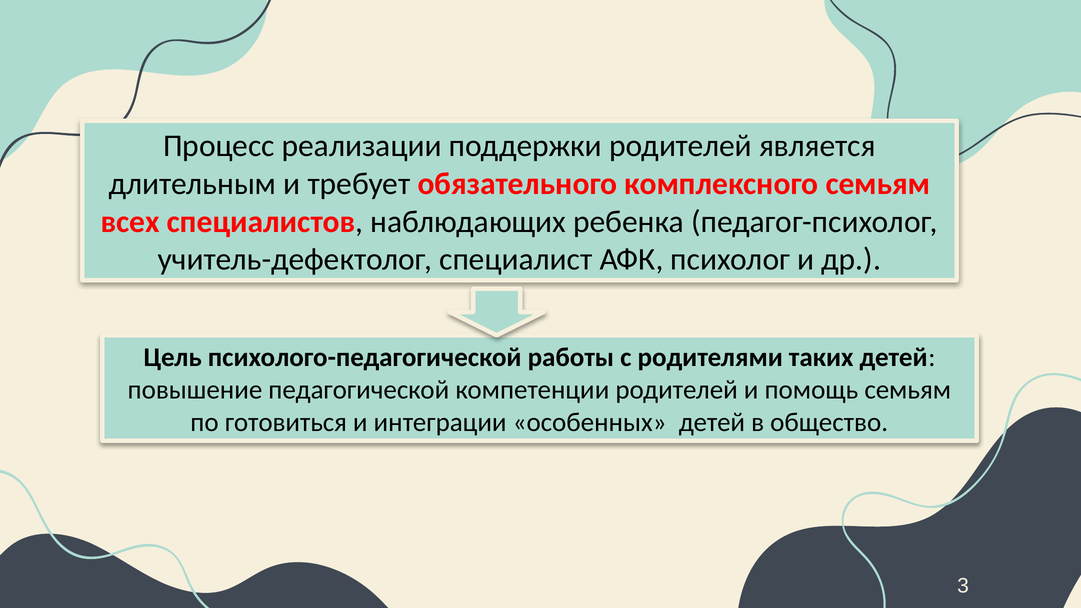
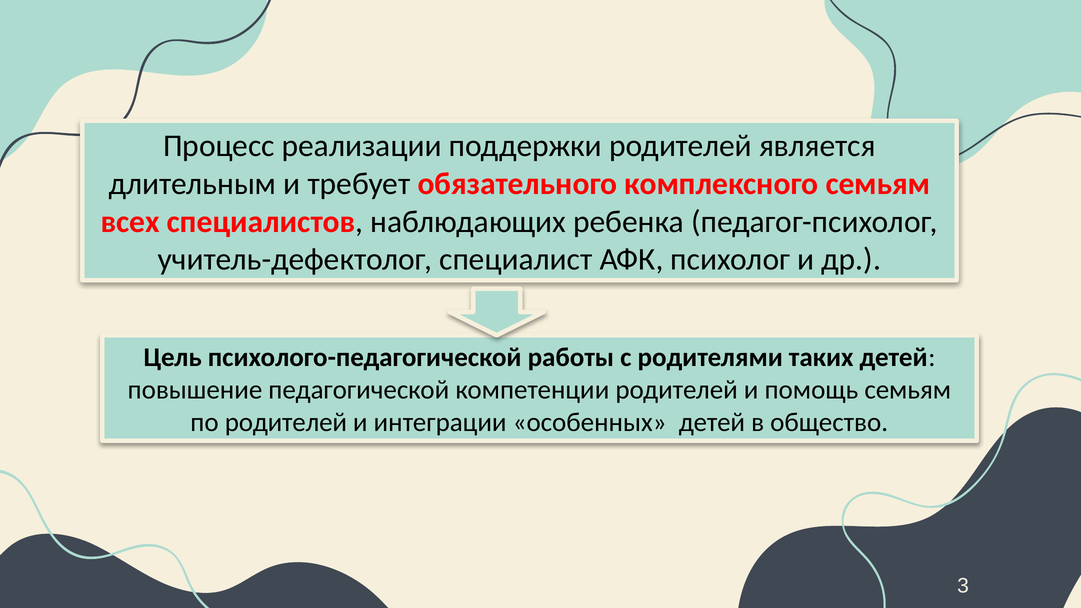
по готовиться: готовиться -> родителей
